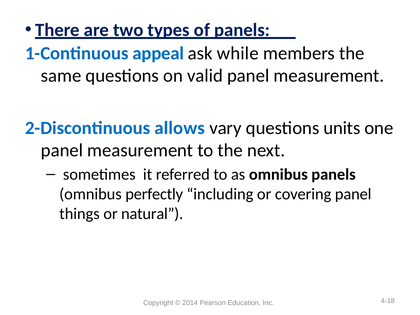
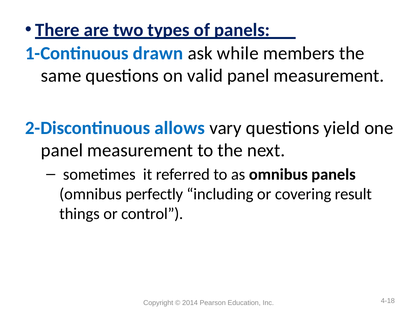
appeal: appeal -> drawn
units: units -> yield
covering panel: panel -> result
natural: natural -> control
